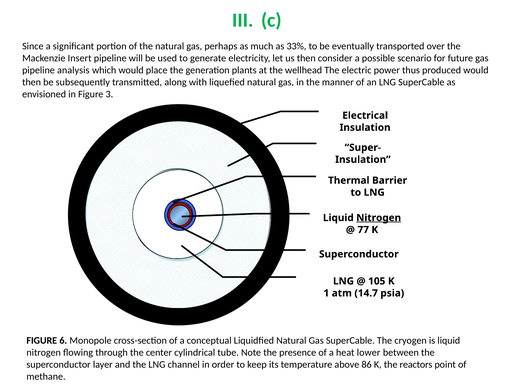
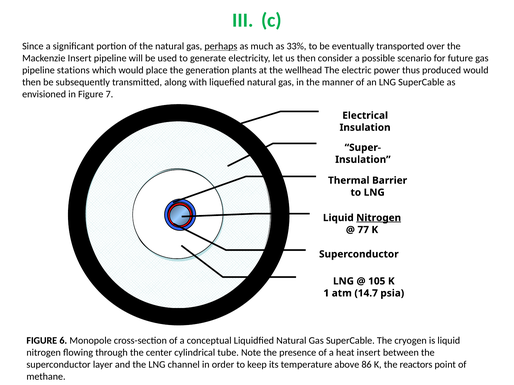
perhaps underline: none -> present
analysis: analysis -> stations
3: 3 -> 7
heat lower: lower -> insert
